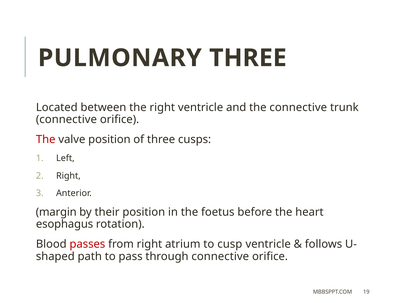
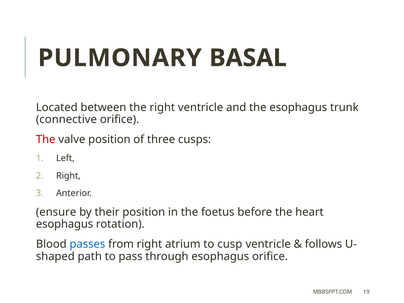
PULMONARY THREE: THREE -> BASAL
the connective: connective -> esophagus
margin: margin -> ensure
passes colour: red -> blue
through connective: connective -> esophagus
